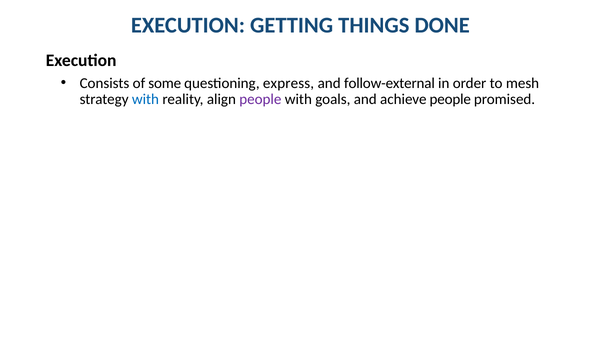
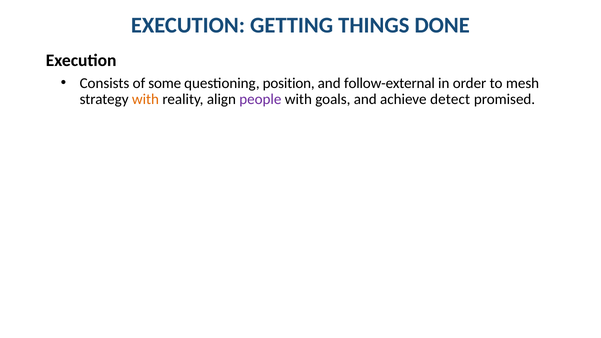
express: express -> position
with at (145, 99) colour: blue -> orange
achieve people: people -> detect
